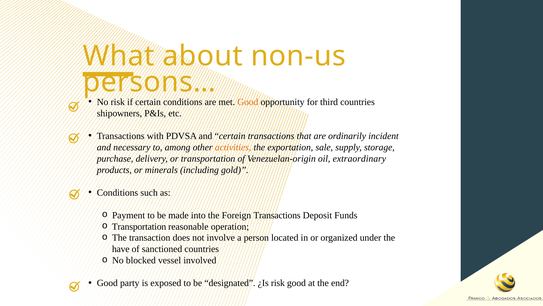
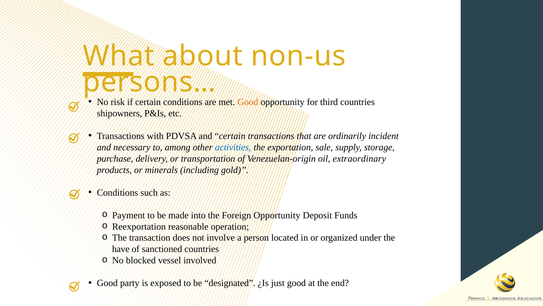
activities colour: orange -> blue
Foreign Transactions: Transactions -> Opportunity
Transportation at (139, 226): Transportation -> Reexportation
¿Is risk: risk -> just
